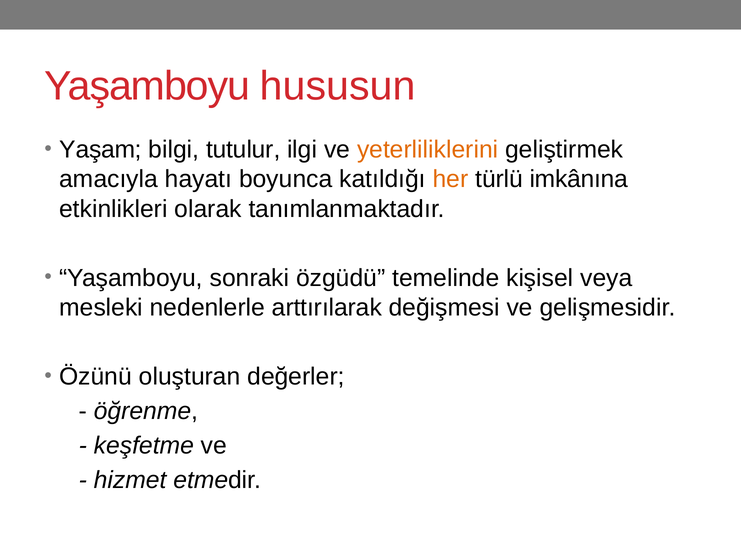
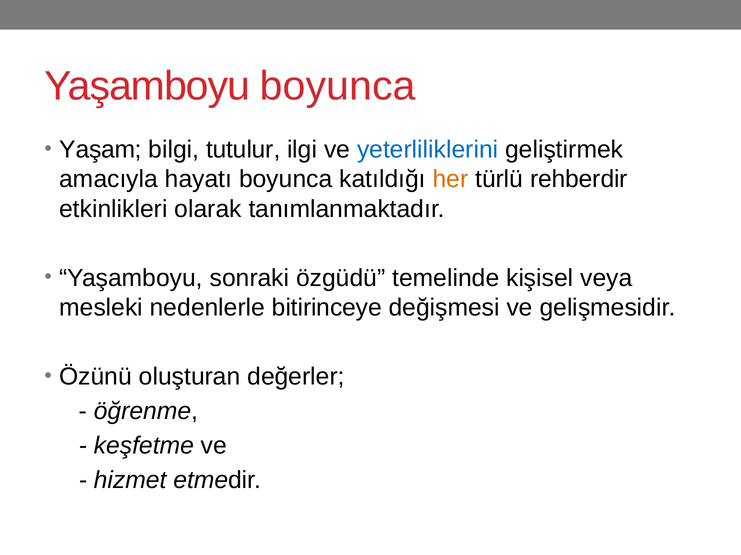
Yaşamboyu hususun: hususun -> boyunca
yeterliliklerini colour: orange -> blue
imkânına: imkânına -> rehberdir
arttırılarak: arttırılarak -> bitirinceye
